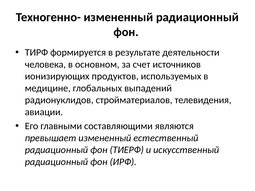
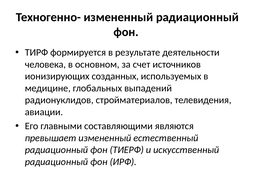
продуктов: продуктов -> созданных
